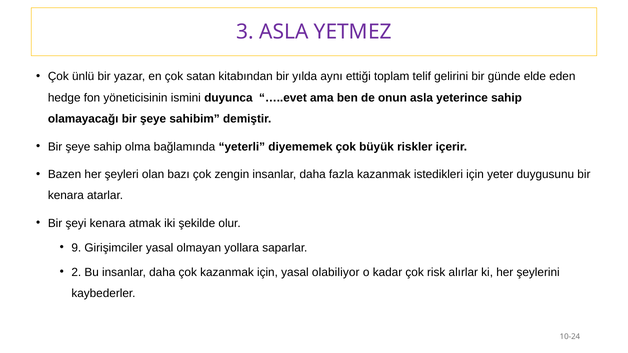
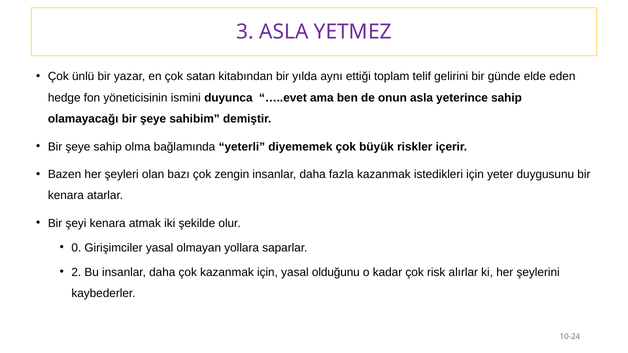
9: 9 -> 0
olabiliyor: olabiliyor -> olduğunu
